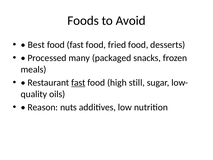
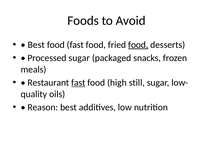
food at (138, 45) underline: none -> present
Processed many: many -> sugar
Reason nuts: nuts -> best
